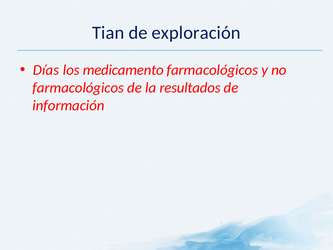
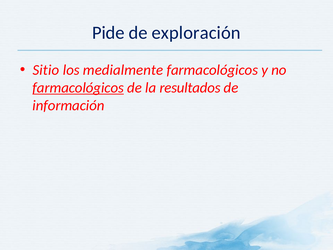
Tian: Tian -> Pide
Días: Días -> Sitio
medicamento: medicamento -> medialmente
farmacológicos at (78, 88) underline: none -> present
